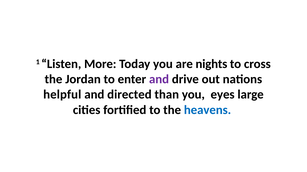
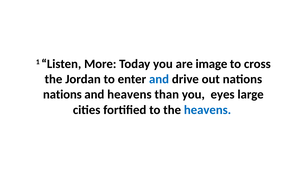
nights: nights -> image
and at (159, 80) colour: purple -> blue
helpful at (62, 95): helpful -> nations
and directed: directed -> heavens
